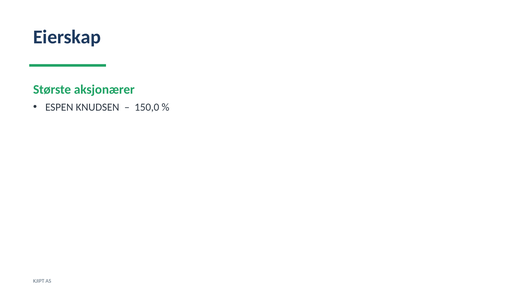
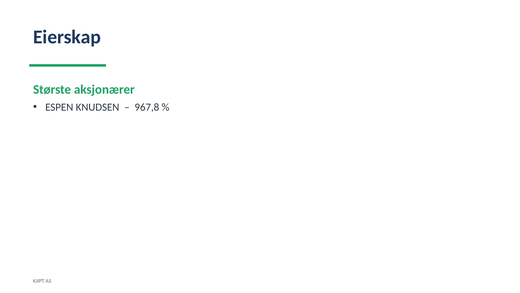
150,0: 150,0 -> 967,8
